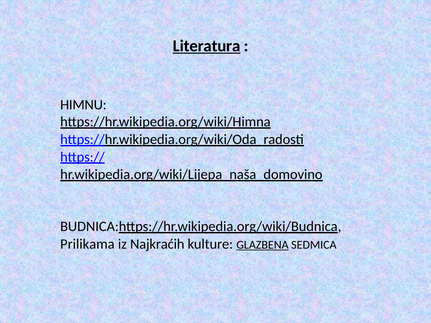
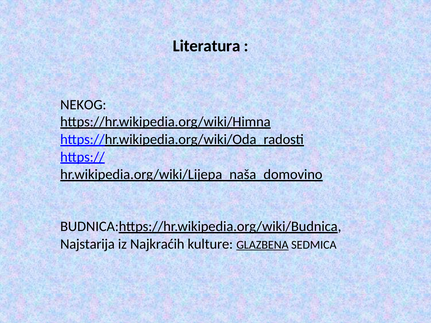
Literatura underline: present -> none
HIMNU: HIMNU -> NEKOG
Prilikama: Prilikama -> Najstarija
